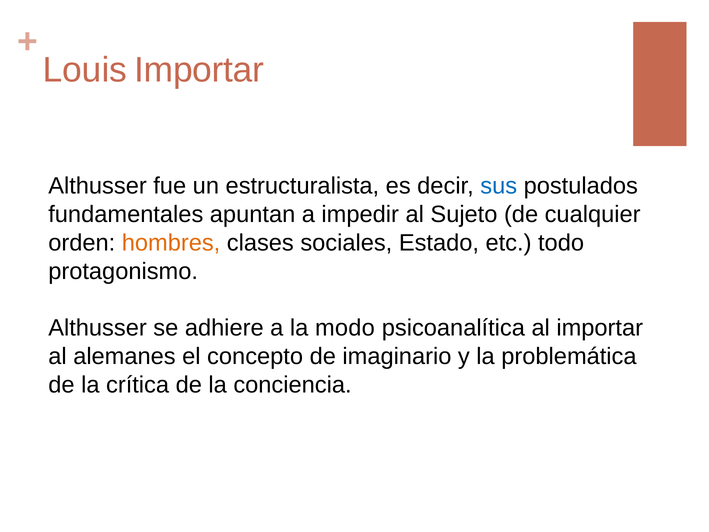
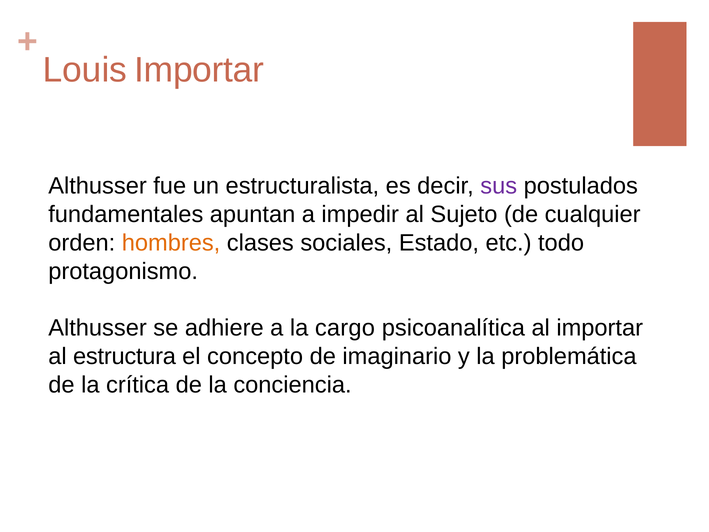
sus colour: blue -> purple
modo: modo -> cargo
alemanes: alemanes -> estructura
